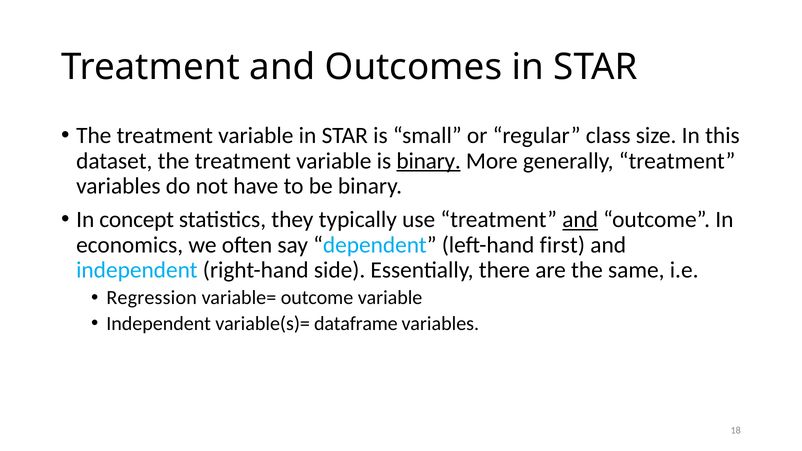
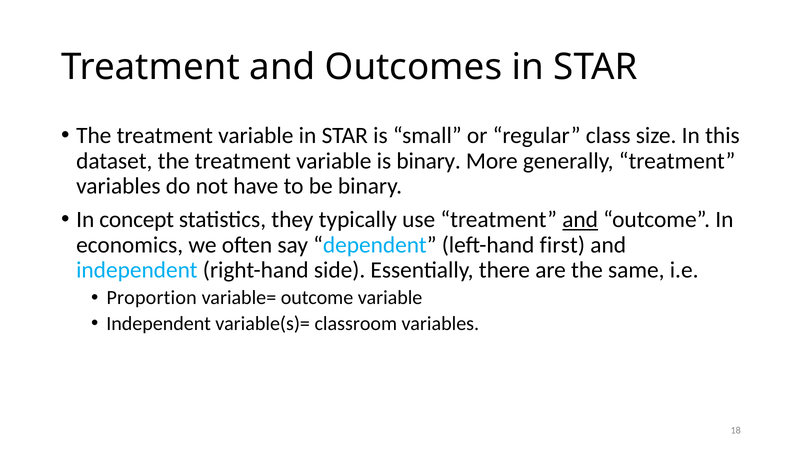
binary at (429, 161) underline: present -> none
Regression: Regression -> Proportion
dataframe: dataframe -> classroom
